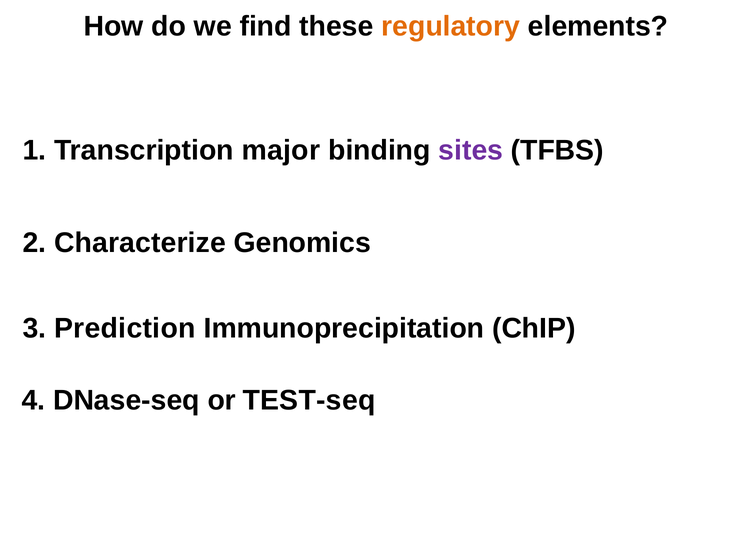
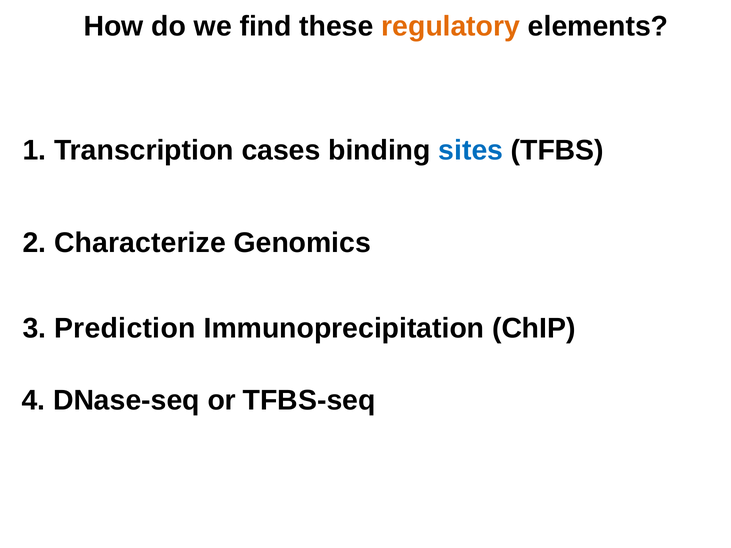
major: major -> cases
sites colour: purple -> blue
TEST-seq: TEST-seq -> TFBS-seq
